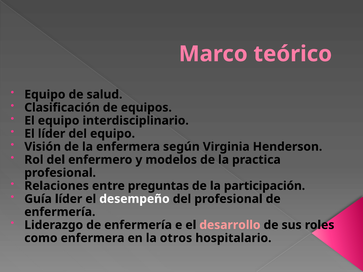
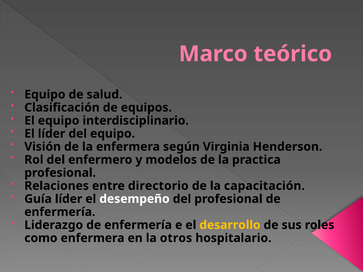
preguntas: preguntas -> directorio
participación: participación -> capacitación
desarrollo colour: pink -> yellow
